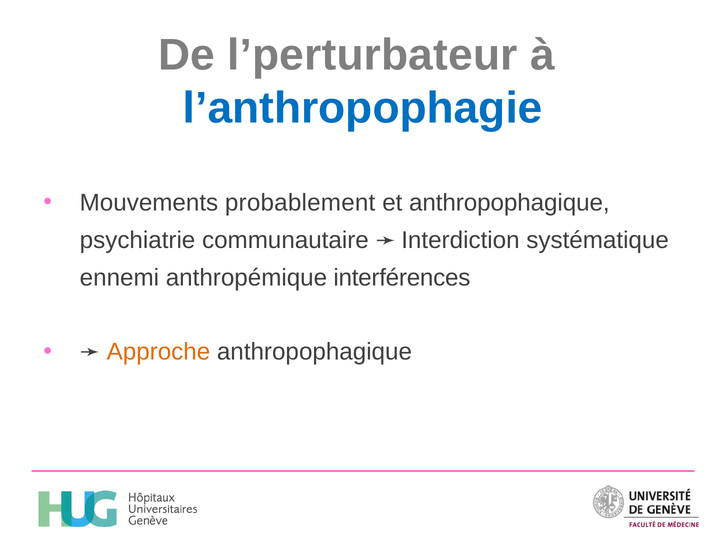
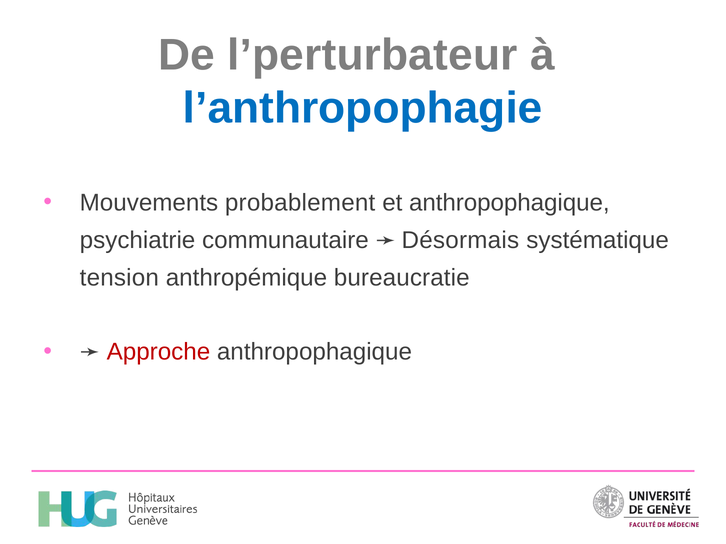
Interdiction: Interdiction -> Désormais
ennemi: ennemi -> tension
interférences: interférences -> bureaucratie
Approche colour: orange -> red
